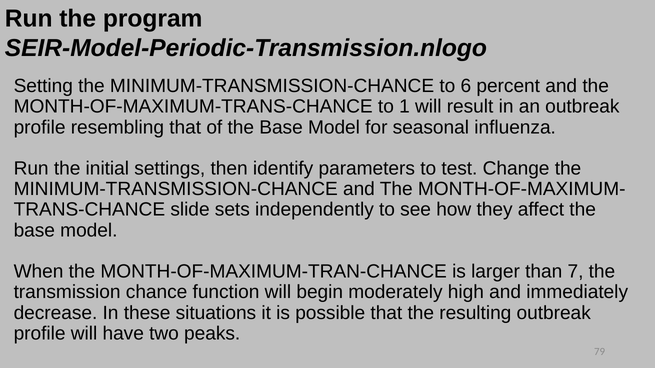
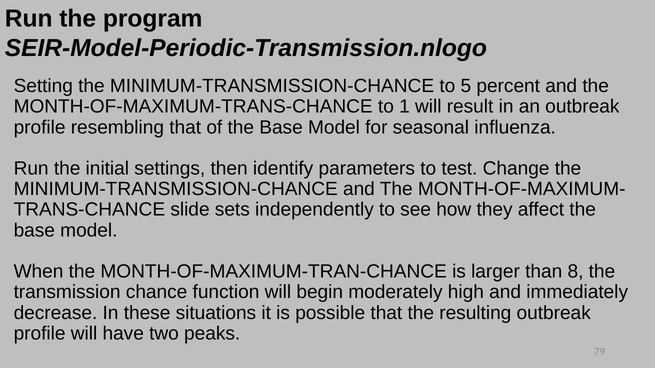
6: 6 -> 5
7: 7 -> 8
